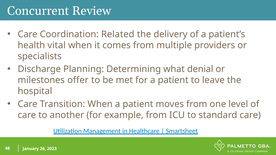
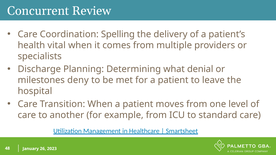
Related: Related -> Spelling
offer: offer -> deny
